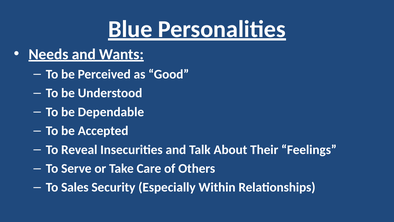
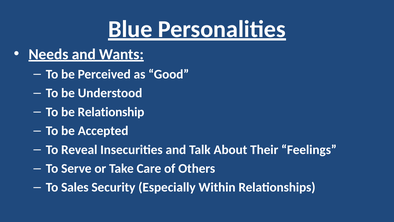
Dependable: Dependable -> Relationship
